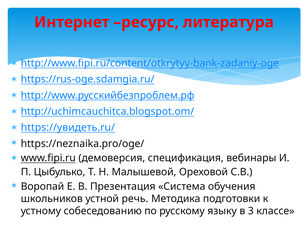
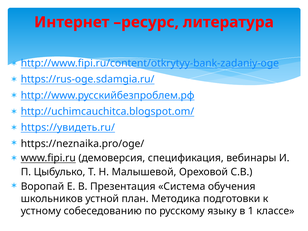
речь: речь -> план
3: 3 -> 1
